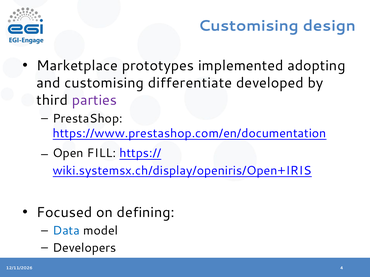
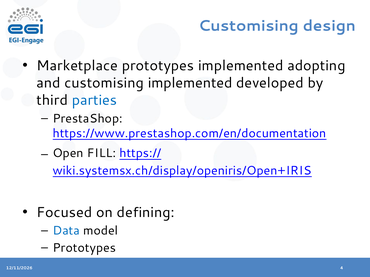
customising differentiate: differentiate -> implemented
parties colour: purple -> blue
Developers at (84, 248): Developers -> Prototypes
